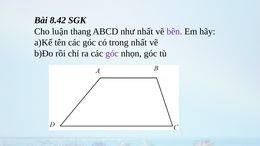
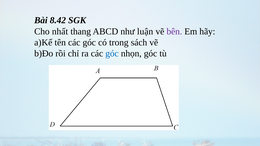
luận: luận -> nhất
như nhất: nhất -> luận
trong nhất: nhất -> sách
góc at (112, 54) colour: purple -> blue
